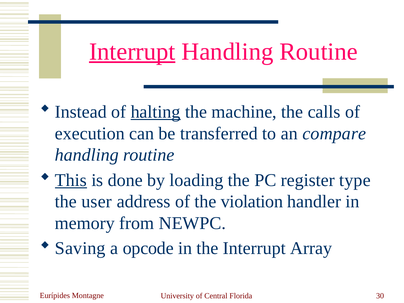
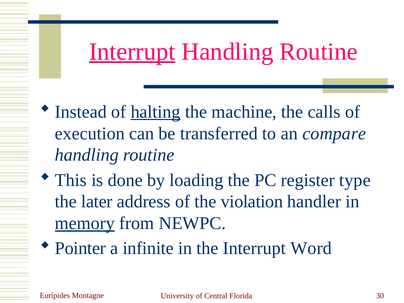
This underline: present -> none
user: user -> later
memory underline: none -> present
Saving: Saving -> Pointer
opcode: opcode -> infinite
Array: Array -> Word
